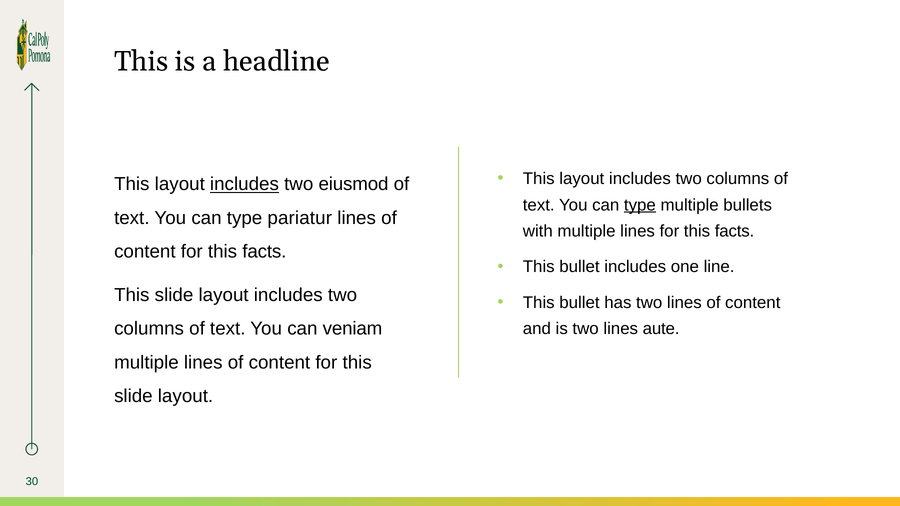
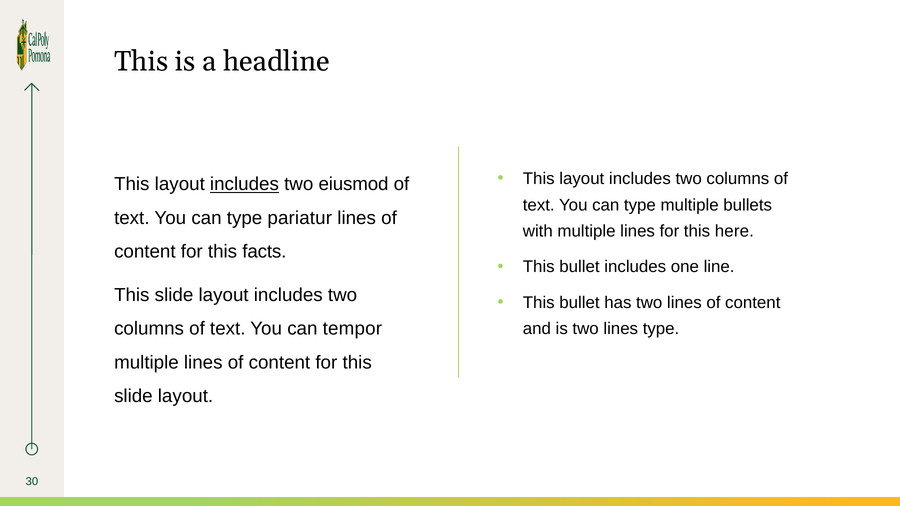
type at (640, 205) underline: present -> none
lines for this facts: facts -> here
veniam: veniam -> tempor
lines aute: aute -> type
